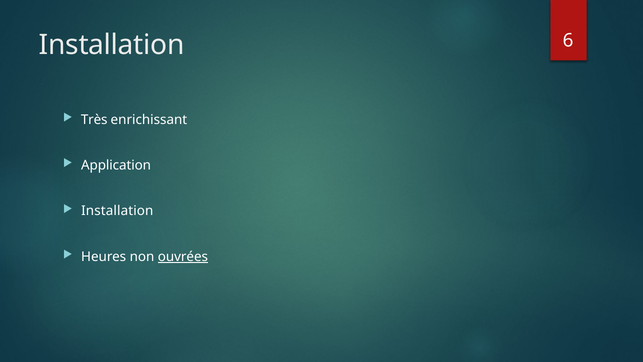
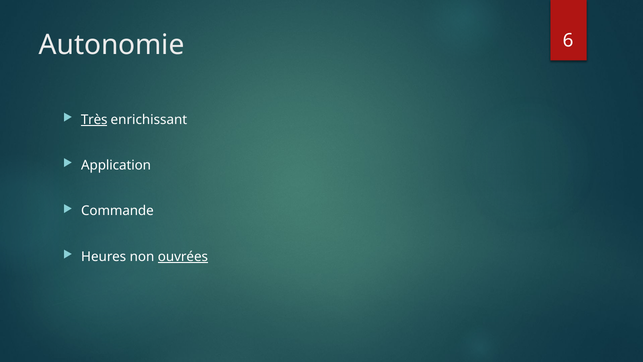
Installation at (112, 45): Installation -> Autonomie
Très underline: none -> present
Installation at (117, 211): Installation -> Commande
